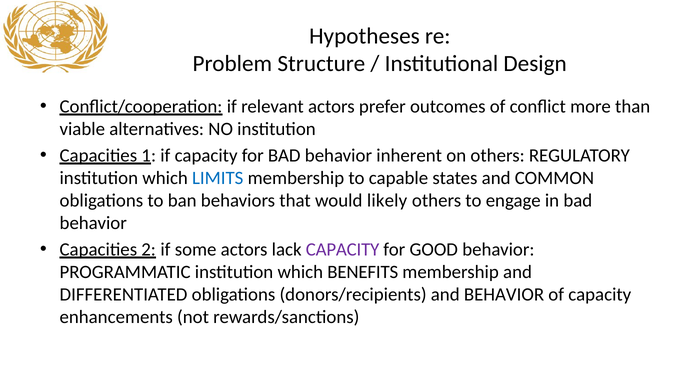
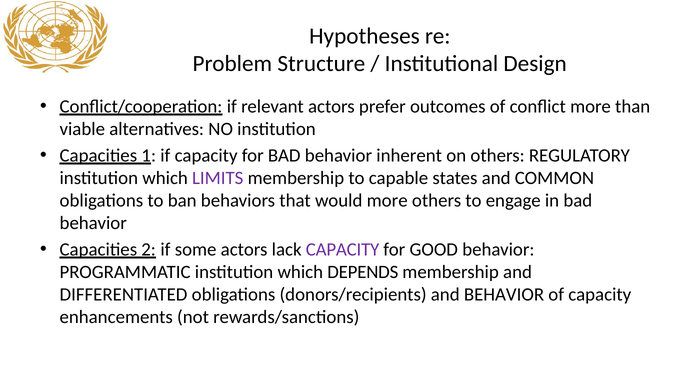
LIMITS colour: blue -> purple
would likely: likely -> more
BENEFITS: BENEFITS -> DEPENDS
